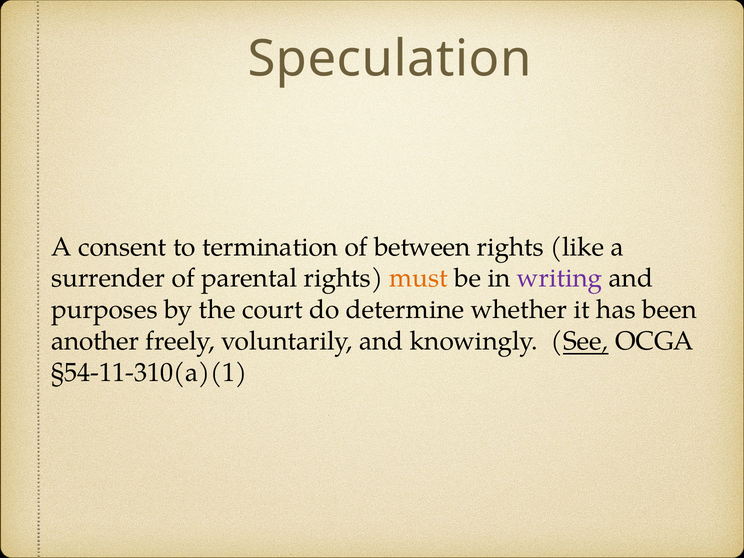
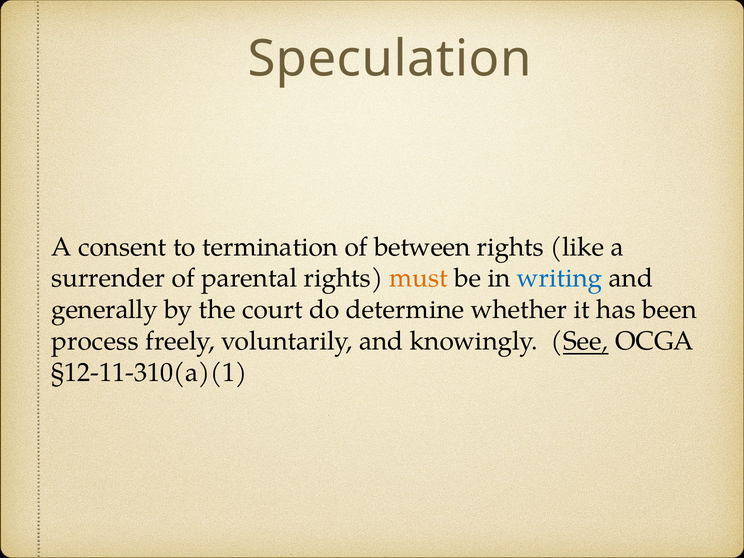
writing colour: purple -> blue
purposes: purposes -> generally
another: another -> process
§54-11-310(a)(1: §54-11-310(a)(1 -> §12-11-310(a)(1
